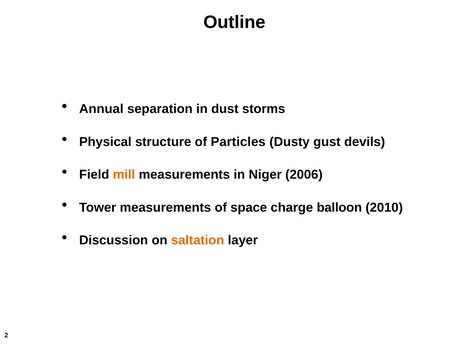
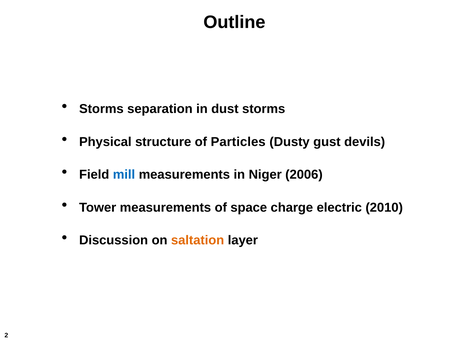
Annual at (101, 109): Annual -> Storms
mill colour: orange -> blue
balloon: balloon -> electric
